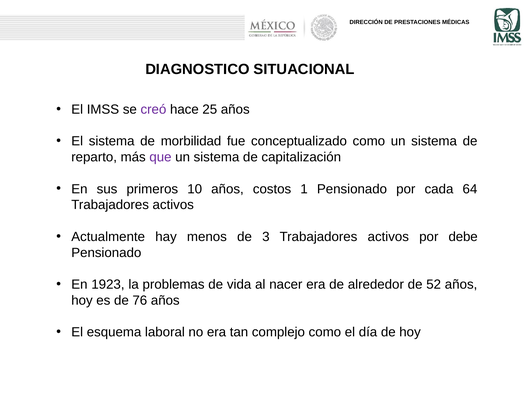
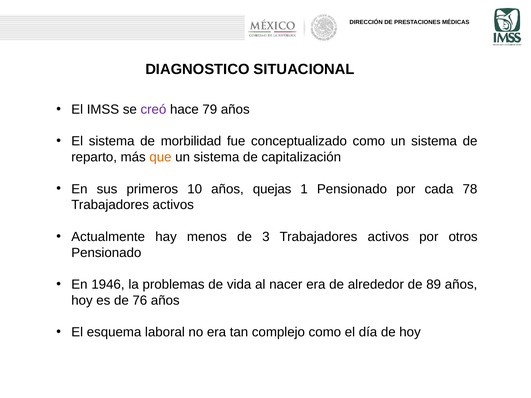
25: 25 -> 79
que colour: purple -> orange
costos: costos -> quejas
64: 64 -> 78
debe: debe -> otros
1923: 1923 -> 1946
52: 52 -> 89
